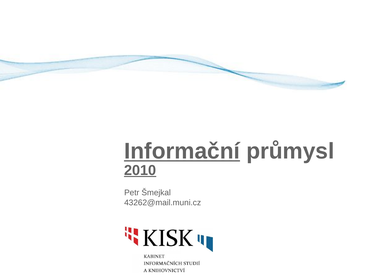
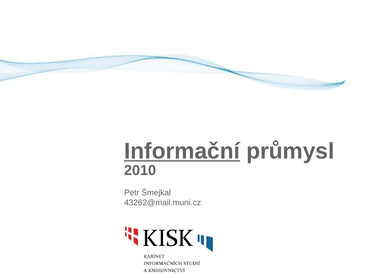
2010 underline: present -> none
